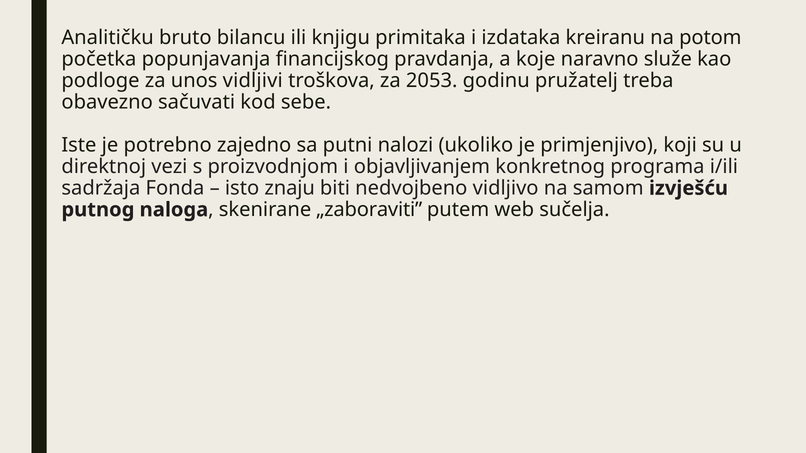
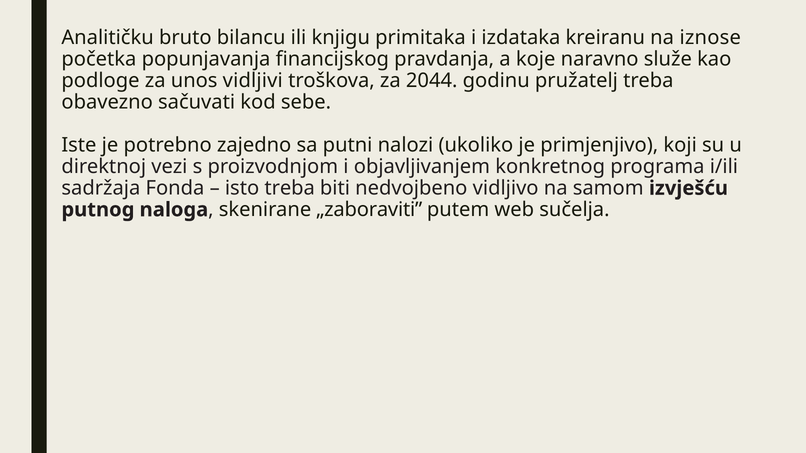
potom: potom -> iznose
2053: 2053 -> 2044
isto znaju: znaju -> treba
